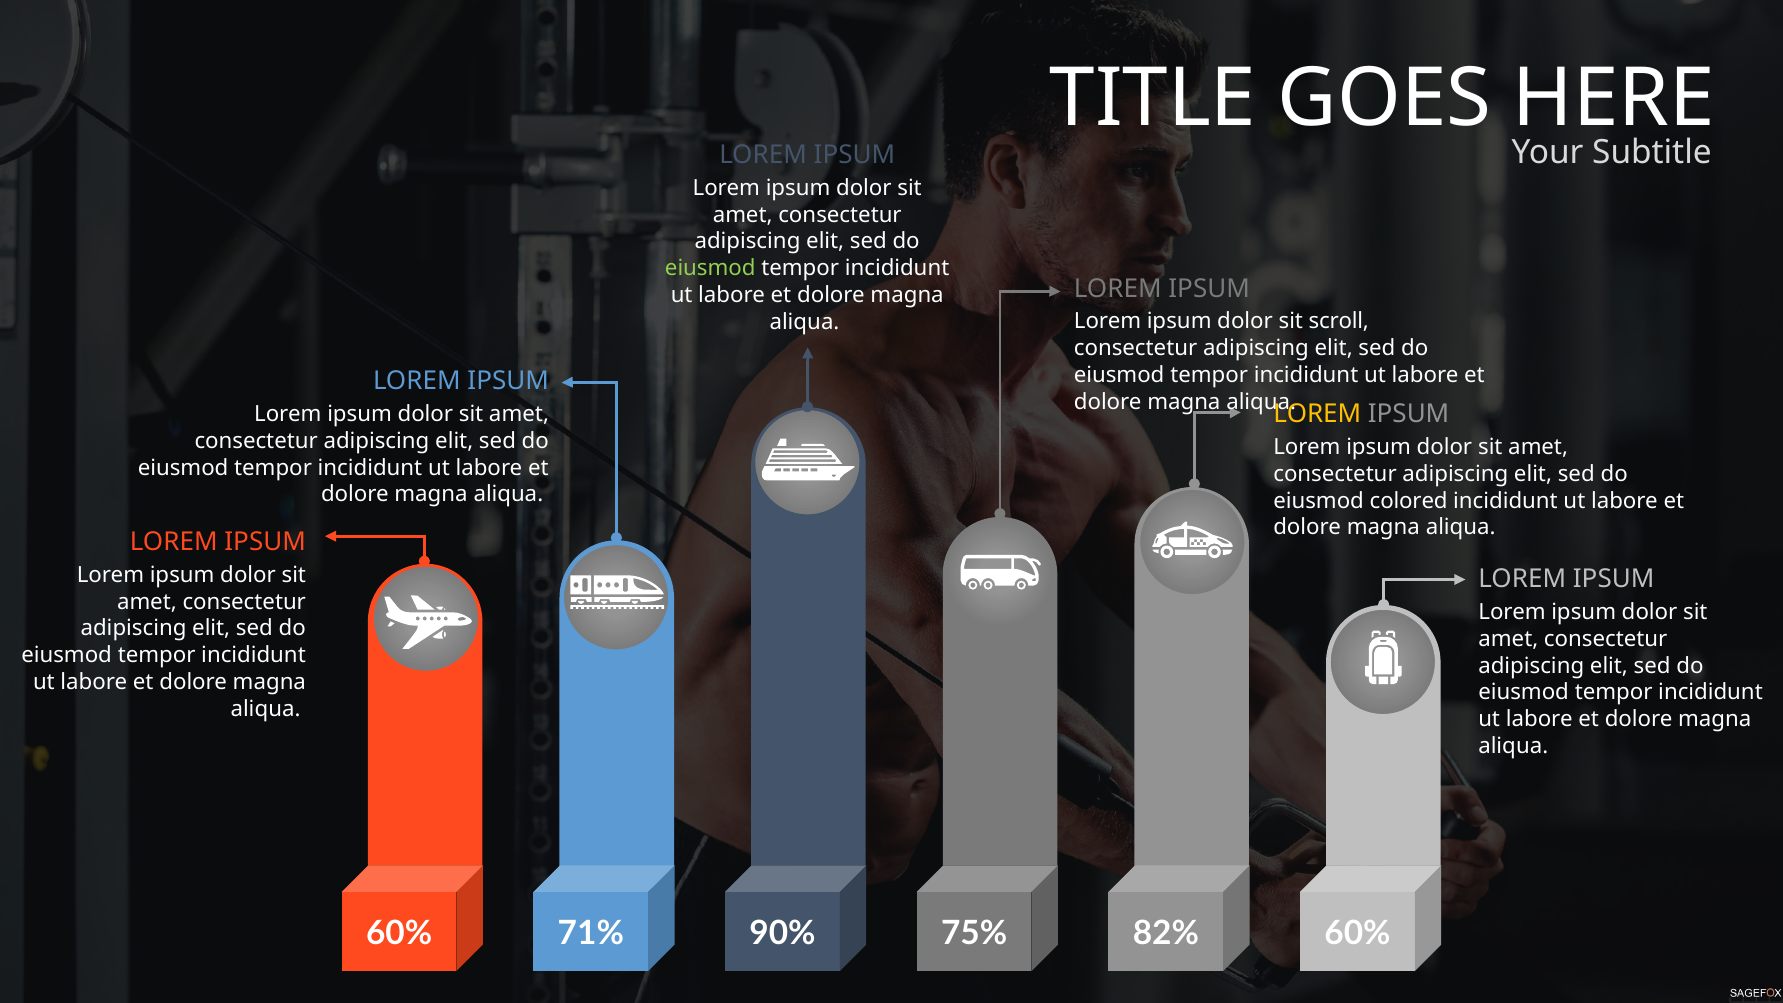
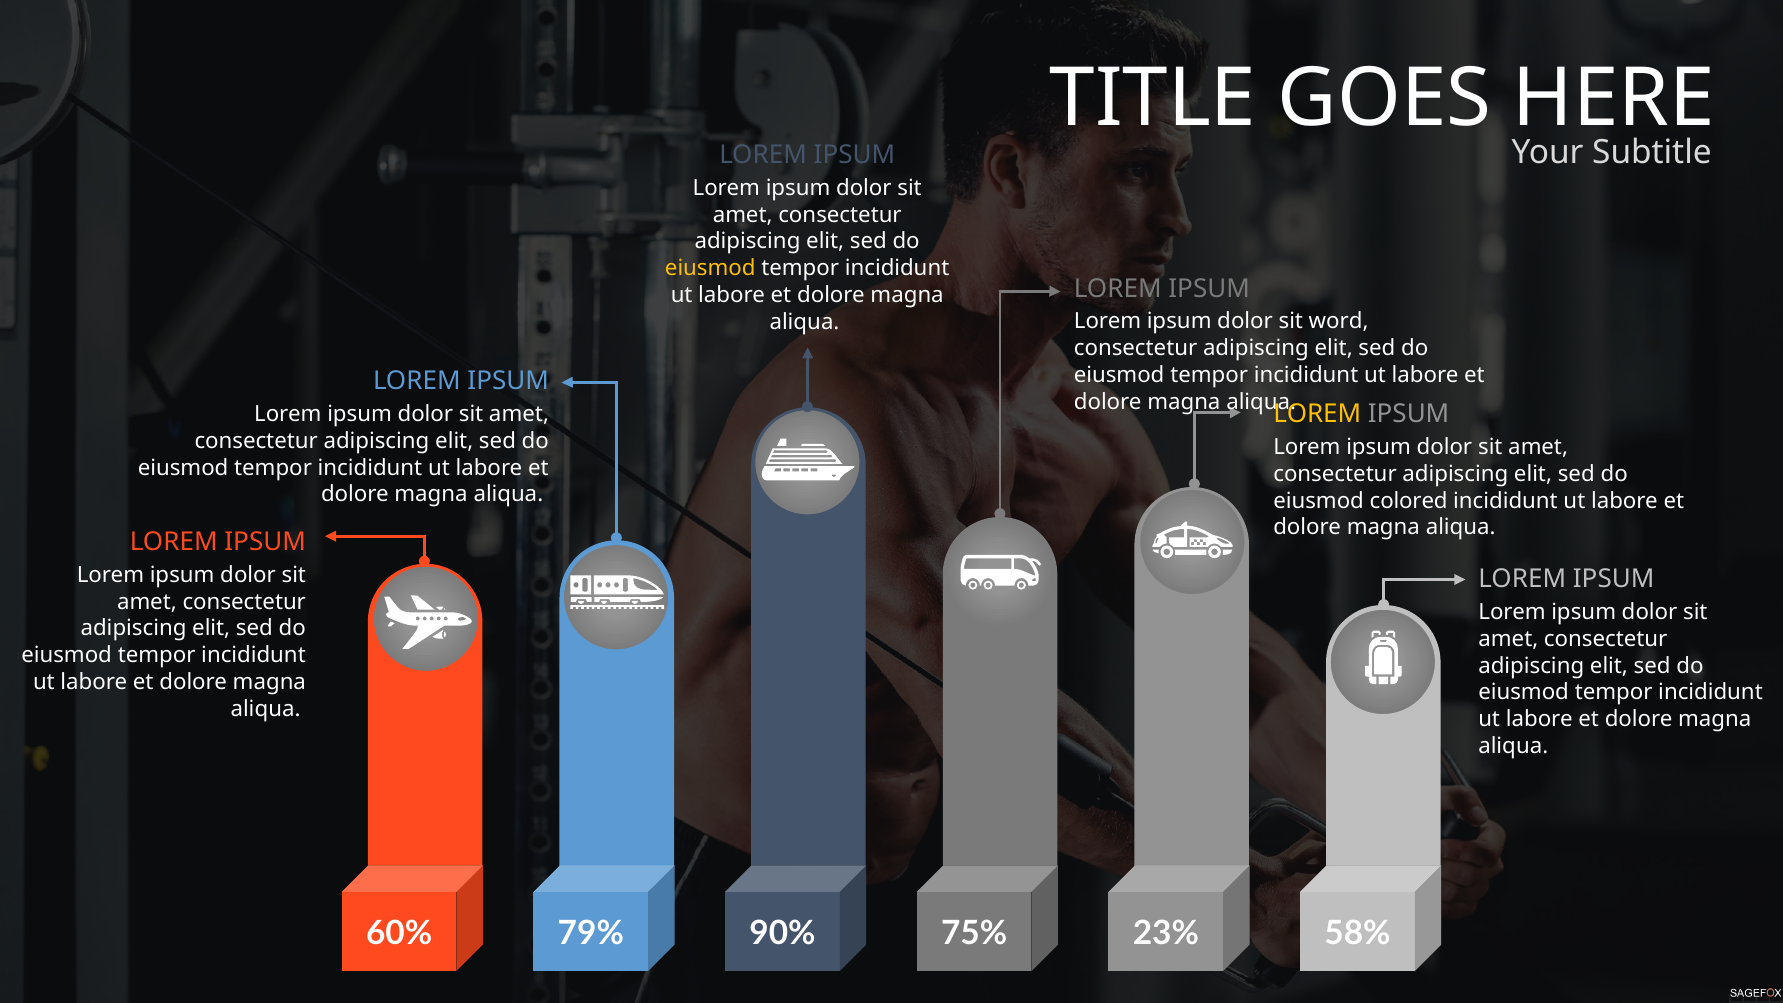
eiusmod at (710, 268) colour: light green -> yellow
scroll: scroll -> word
71%: 71% -> 79%
82%: 82% -> 23%
60% at (1357, 934): 60% -> 58%
